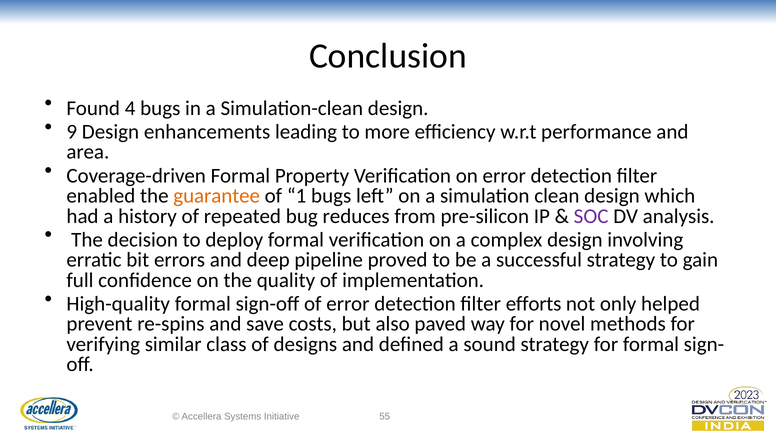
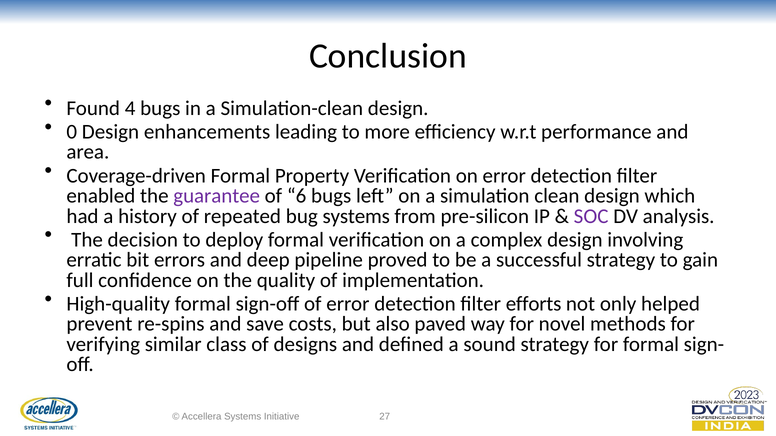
9: 9 -> 0
guarantee colour: orange -> purple
1: 1 -> 6
bug reduces: reduces -> systems
55: 55 -> 27
